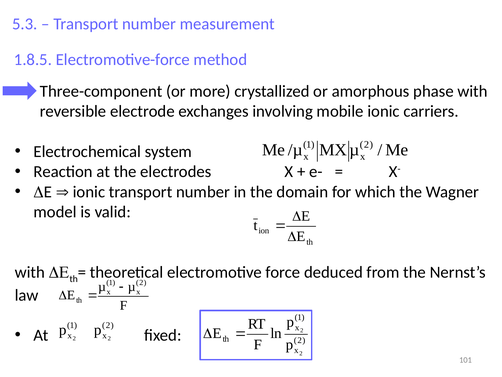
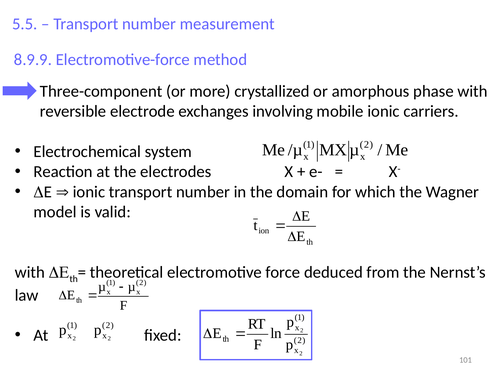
5.3: 5.3 -> 5.5
1.8.5: 1.8.5 -> 8.9.9
